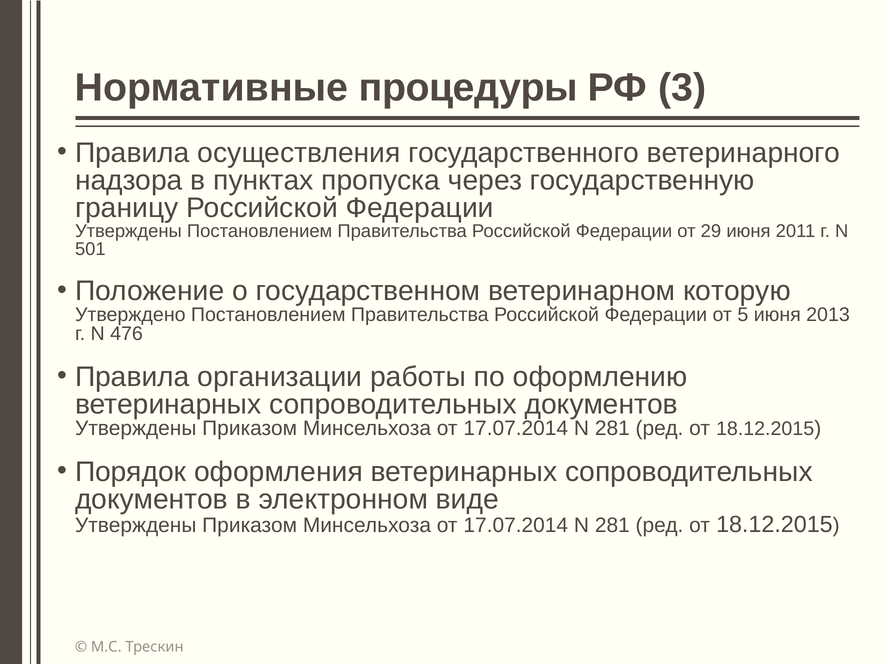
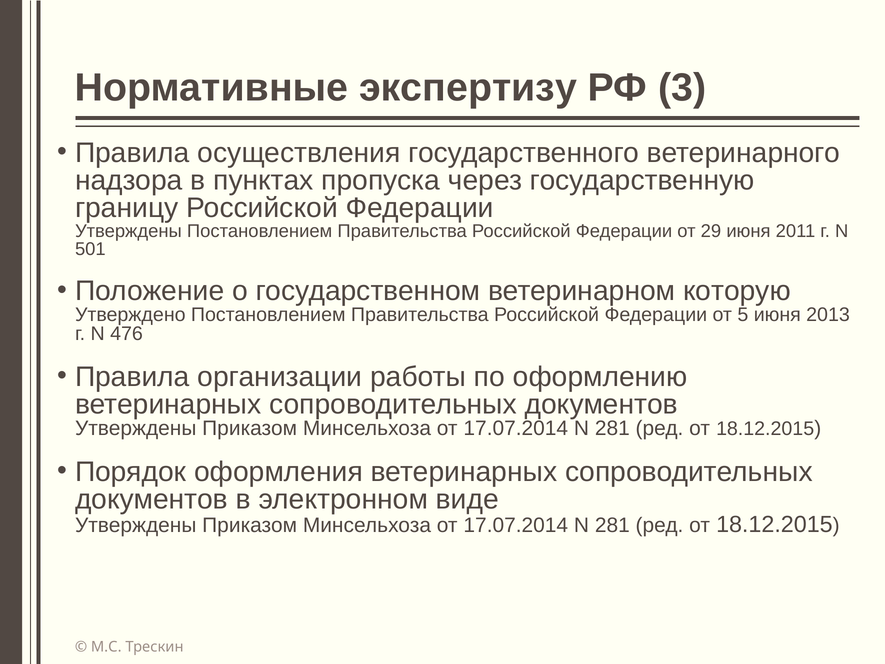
процедуры: процедуры -> экспертизу
